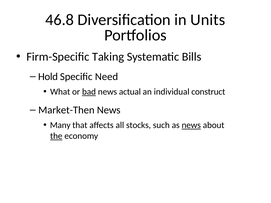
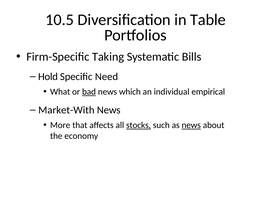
46.8: 46.8 -> 10.5
Units: Units -> Table
actual: actual -> which
construct: construct -> empirical
Market-Then: Market-Then -> Market-With
Many: Many -> More
stocks underline: none -> present
the underline: present -> none
